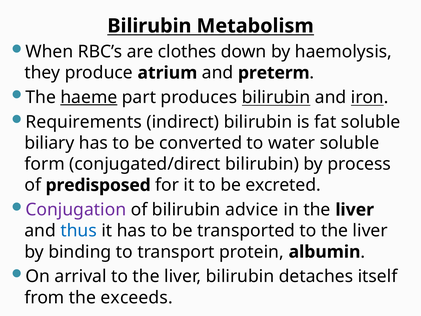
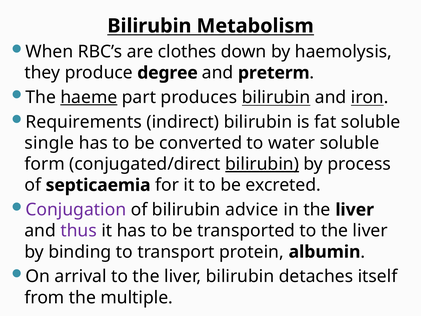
atrium: atrium -> degree
biliary: biliary -> single
bilirubin at (262, 164) underline: none -> present
predisposed: predisposed -> septicaemia
thus colour: blue -> purple
exceeds: exceeds -> multiple
